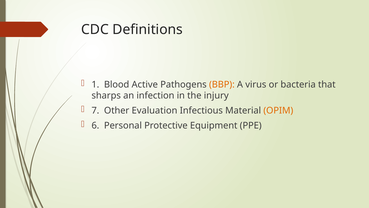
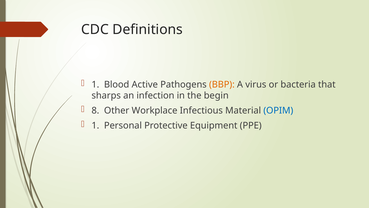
injury: injury -> begin
7: 7 -> 8
Evaluation: Evaluation -> Workplace
OPIM colour: orange -> blue
6 at (95, 125): 6 -> 1
